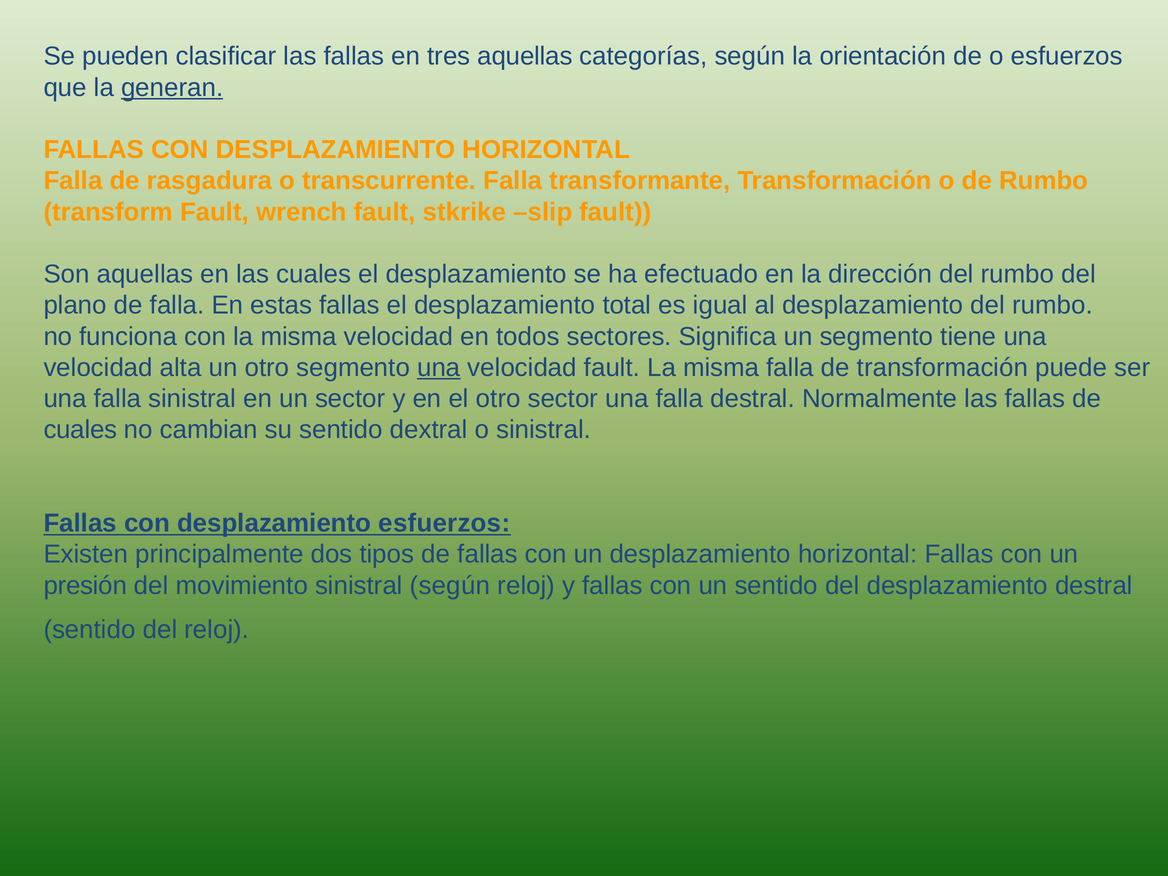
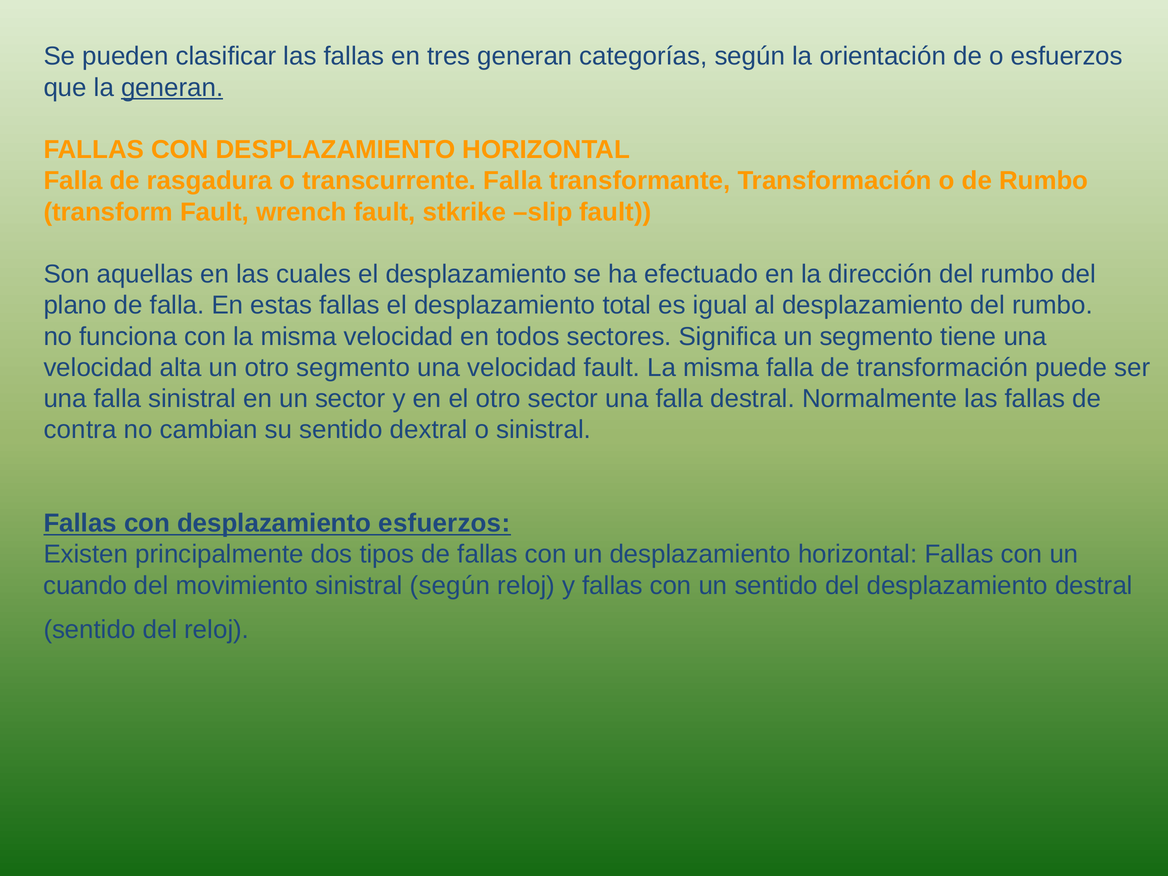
tres aquellas: aquellas -> generan
una at (439, 368) underline: present -> none
cuales at (80, 430): cuales -> contra
presión: presión -> cuando
